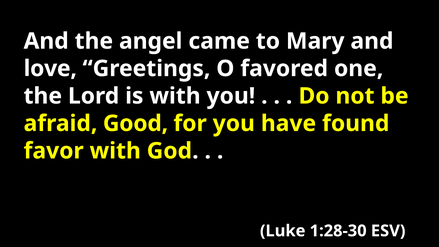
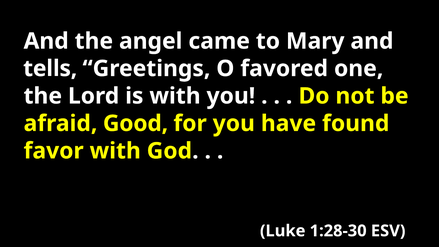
love: love -> tells
